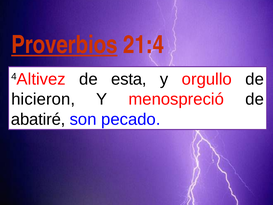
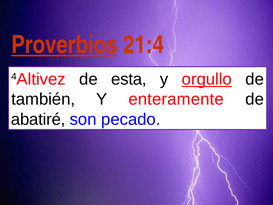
orgullo underline: none -> present
hicieron: hicieron -> también
menospreció: menospreció -> enteramente
